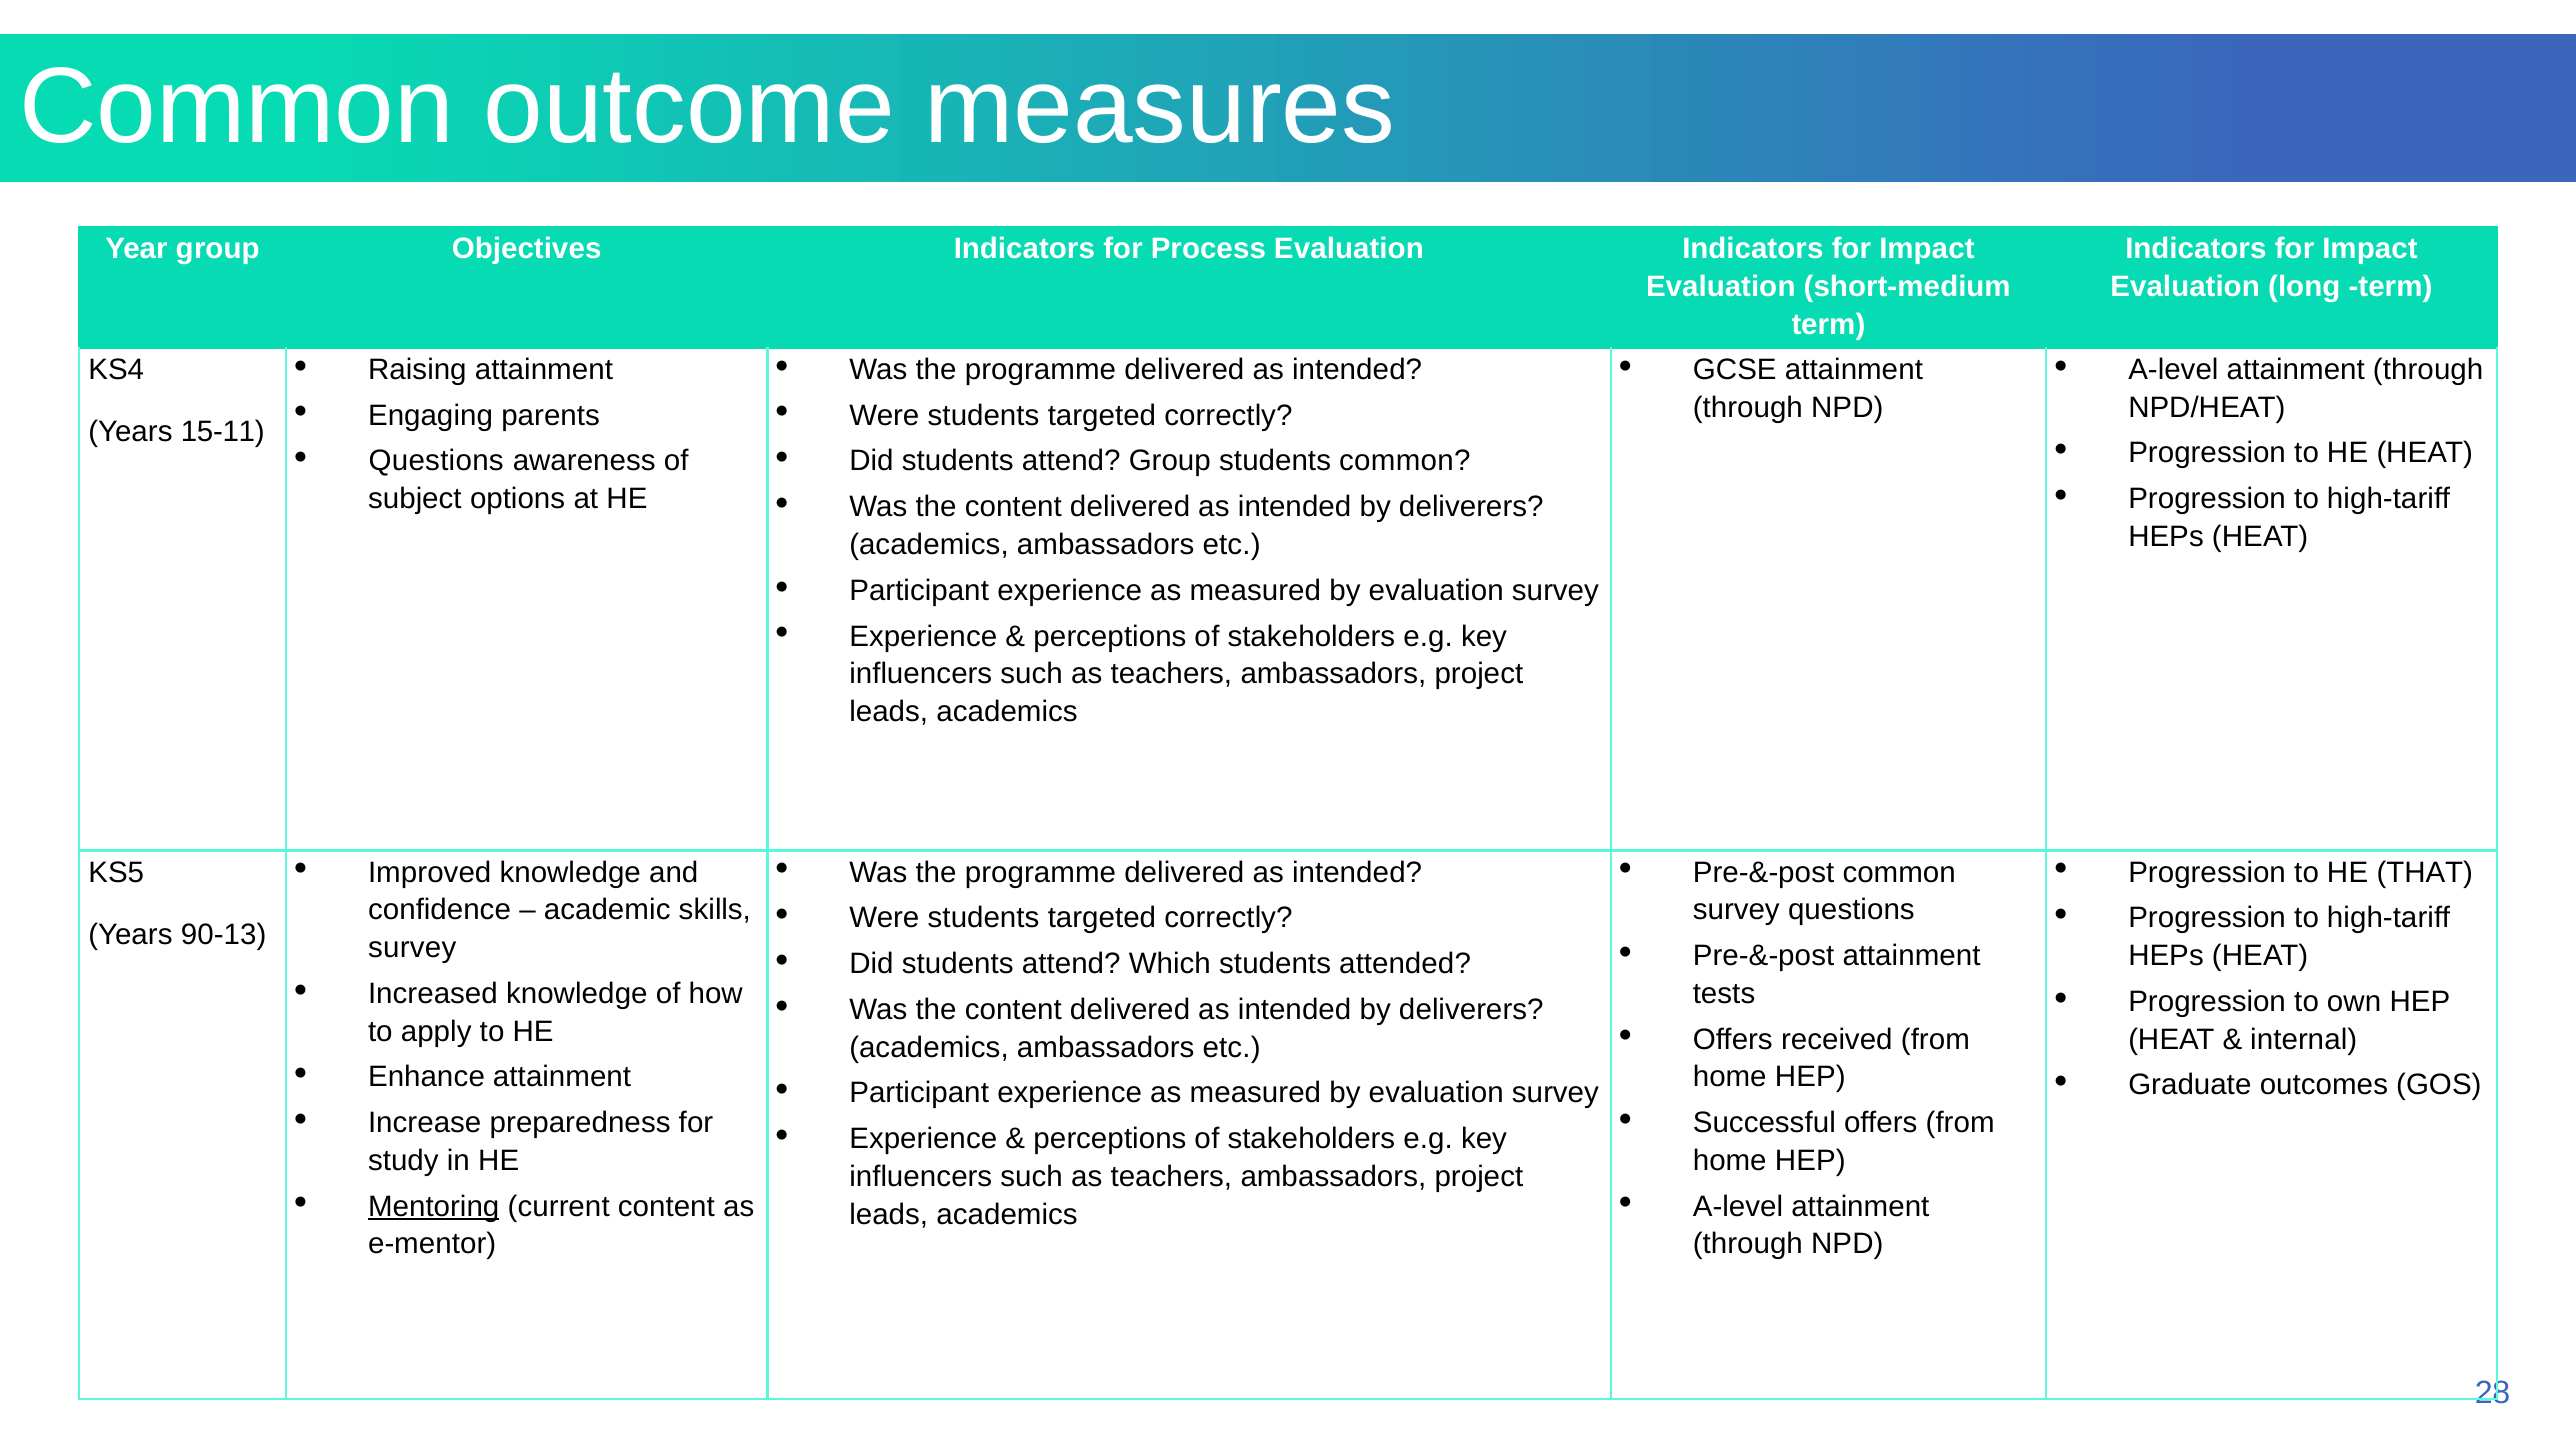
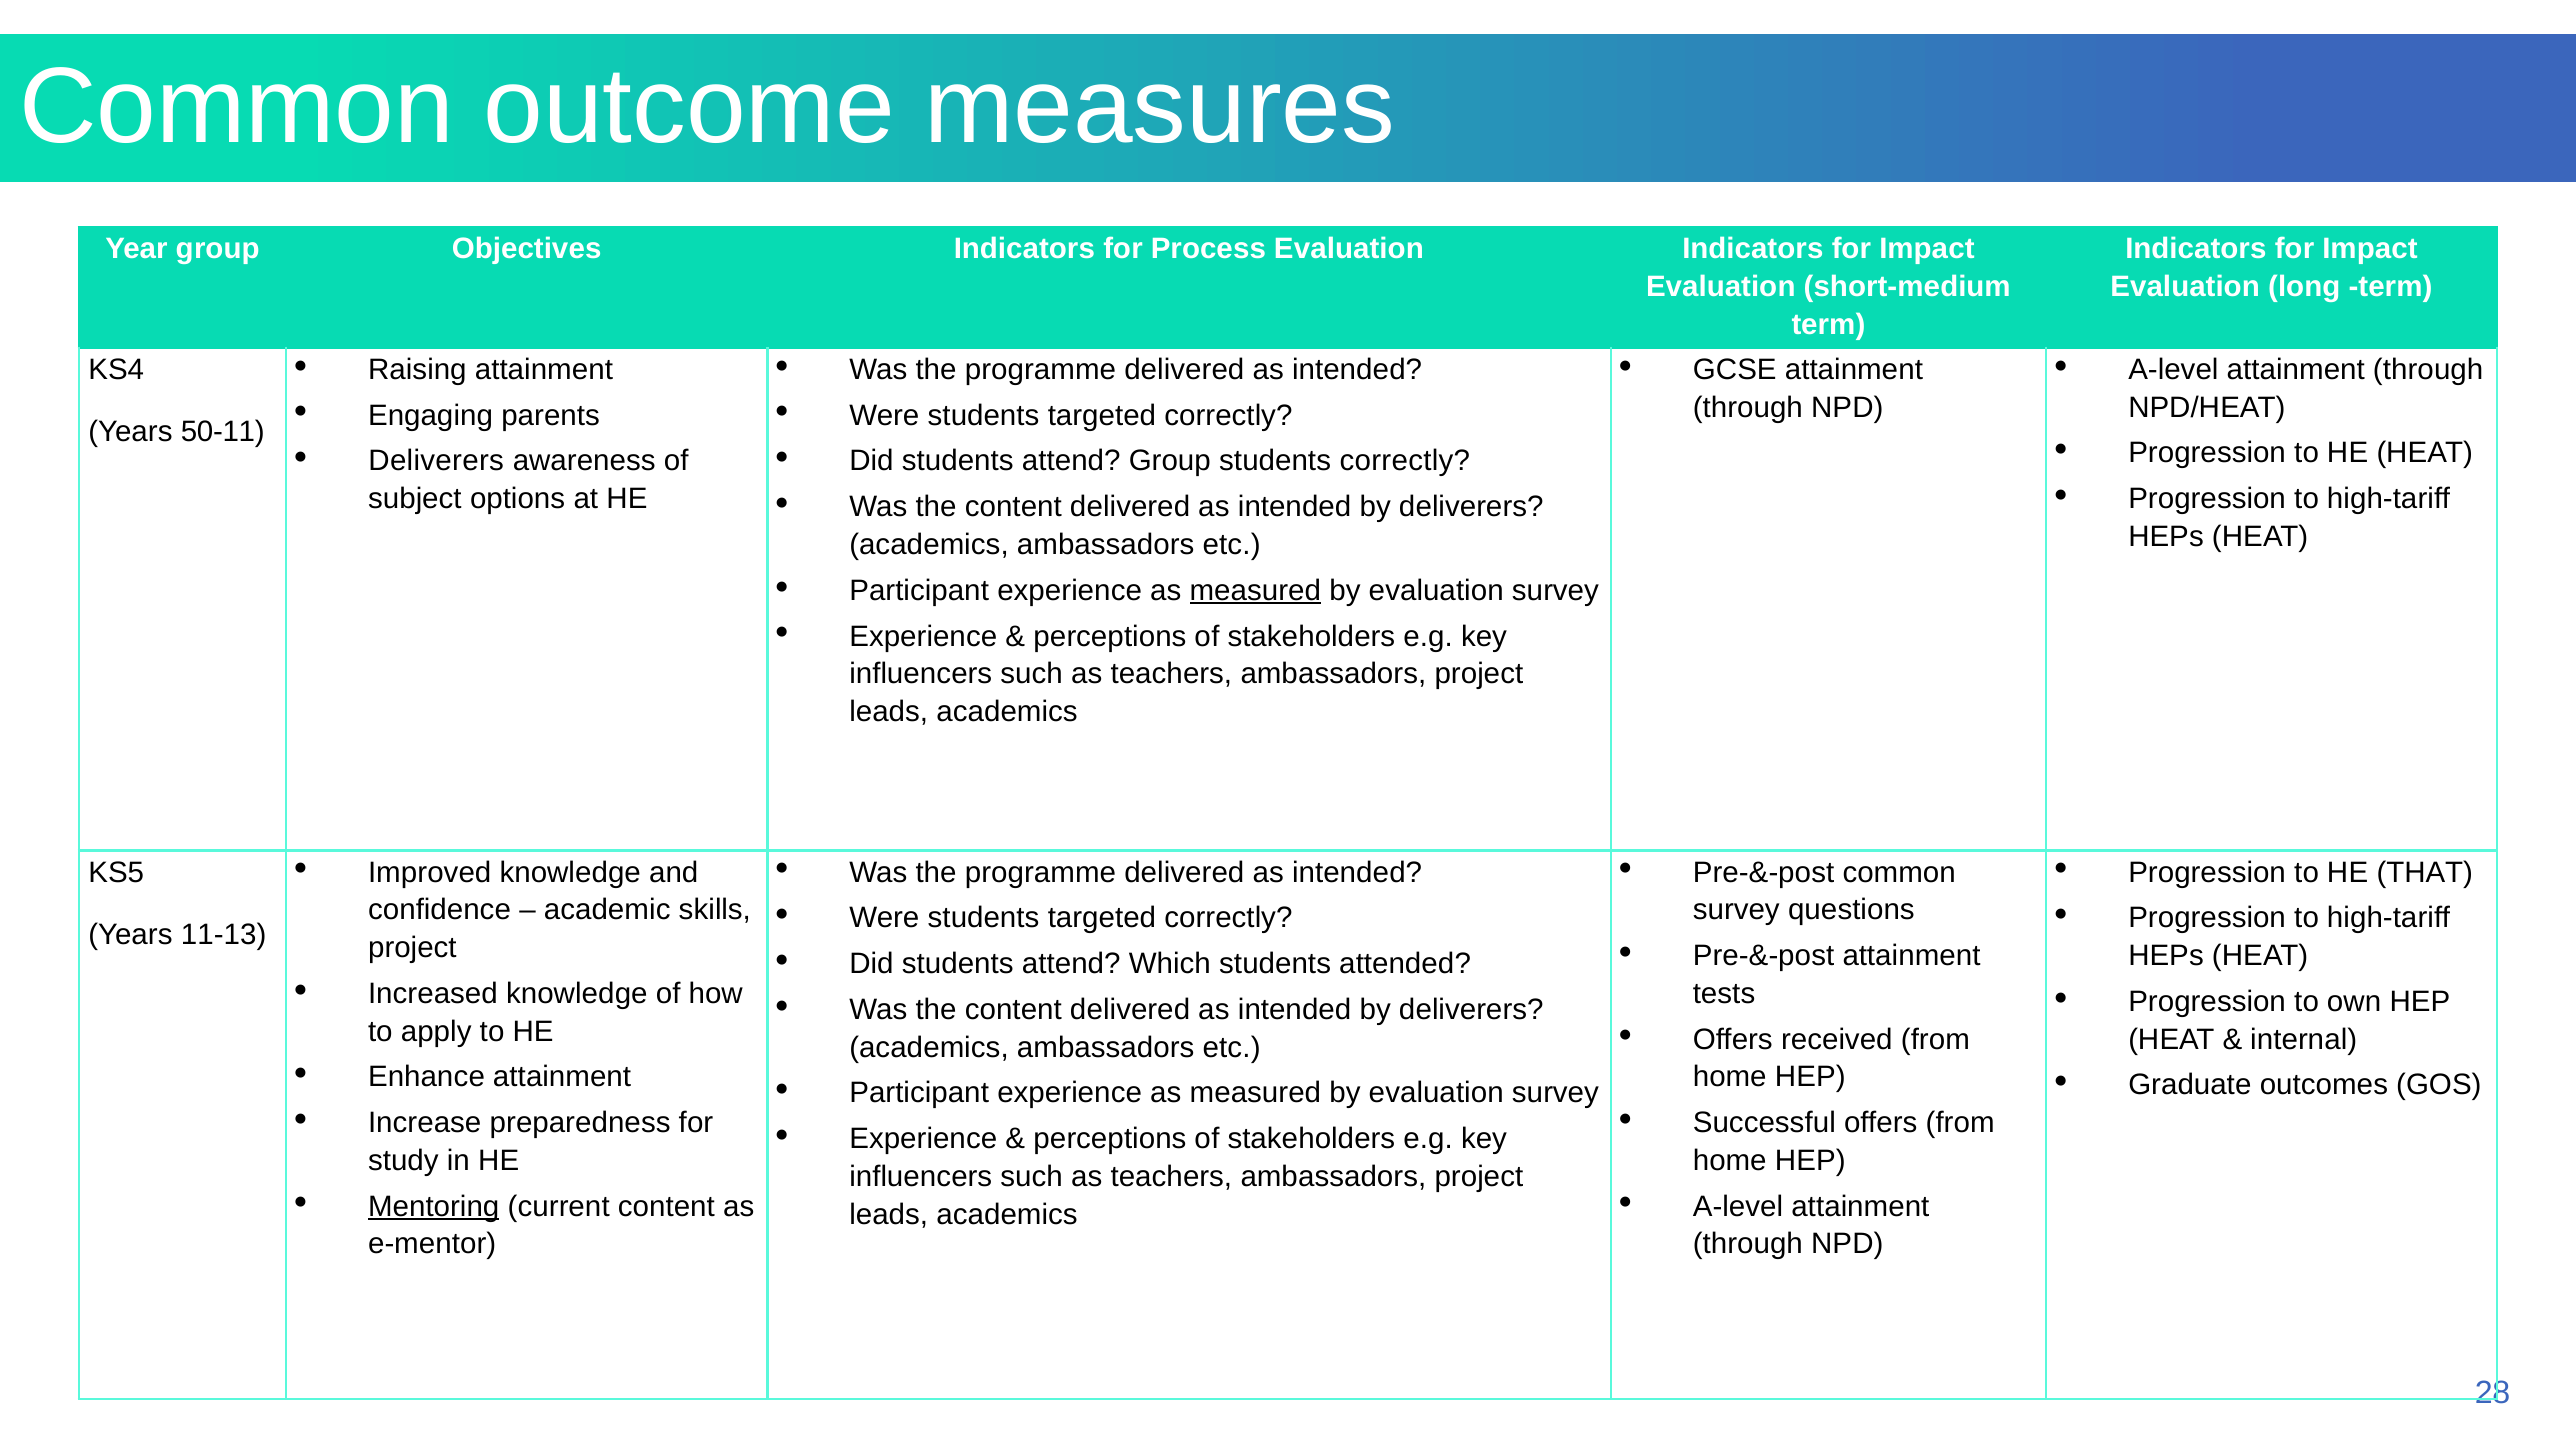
15-11: 15-11 -> 50-11
Questions at (436, 461): Questions -> Deliverers
students common: common -> correctly
measured at (1255, 591) underline: none -> present
90-13: 90-13 -> 11-13
survey at (412, 948): survey -> project
